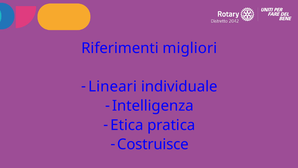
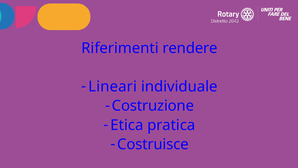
migliori: migliori -> rendere
Intelligenza: Intelligenza -> Costruzione
